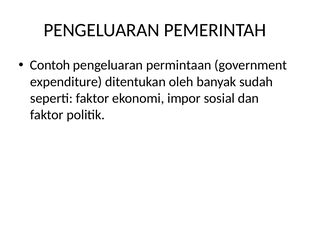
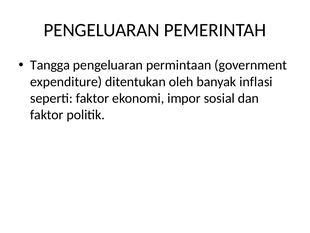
Contoh: Contoh -> Tangga
sudah: sudah -> inflasi
